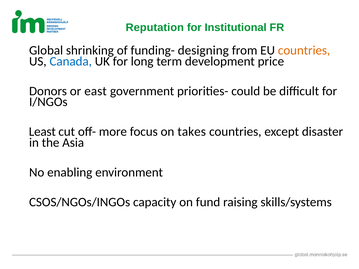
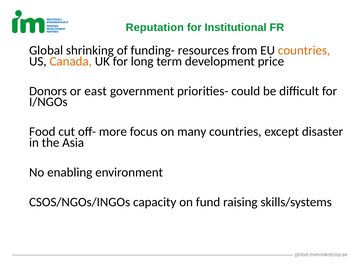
designing: designing -> resources
Canada colour: blue -> orange
Least: Least -> Food
takes: takes -> many
